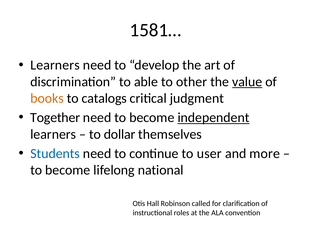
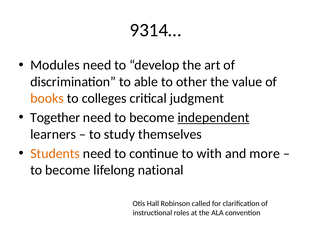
1581…: 1581… -> 9314…
Learners at (55, 65): Learners -> Modules
value underline: present -> none
catalogs: catalogs -> colleges
dollar: dollar -> study
Students colour: blue -> orange
user: user -> with
